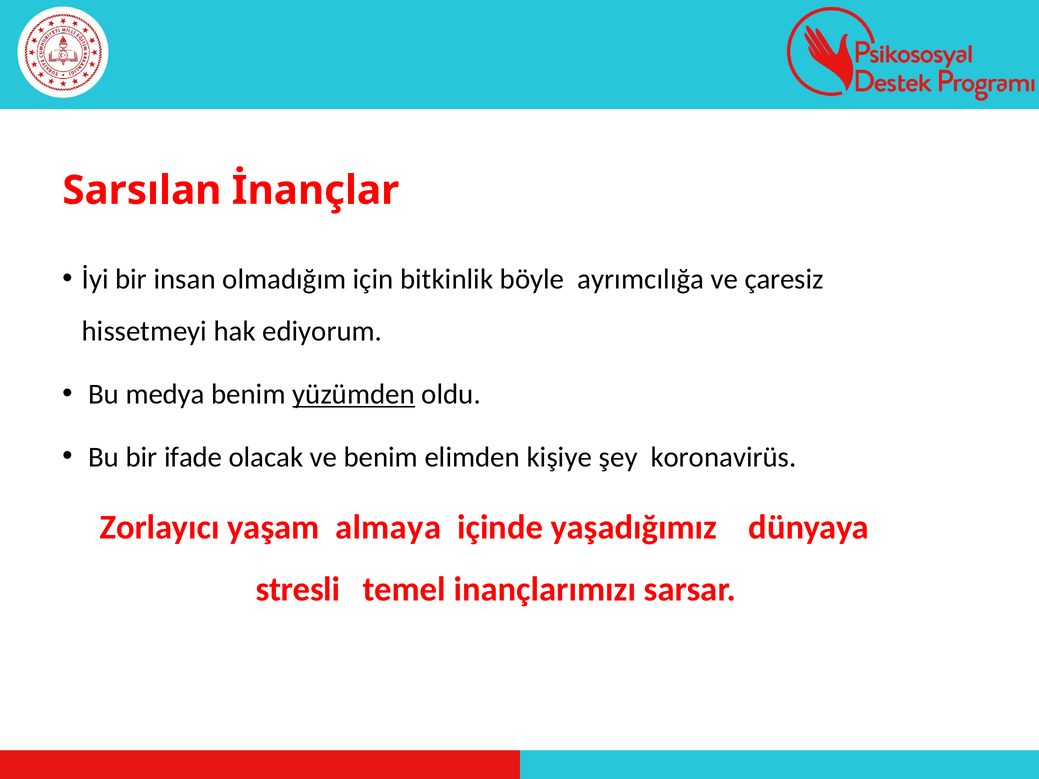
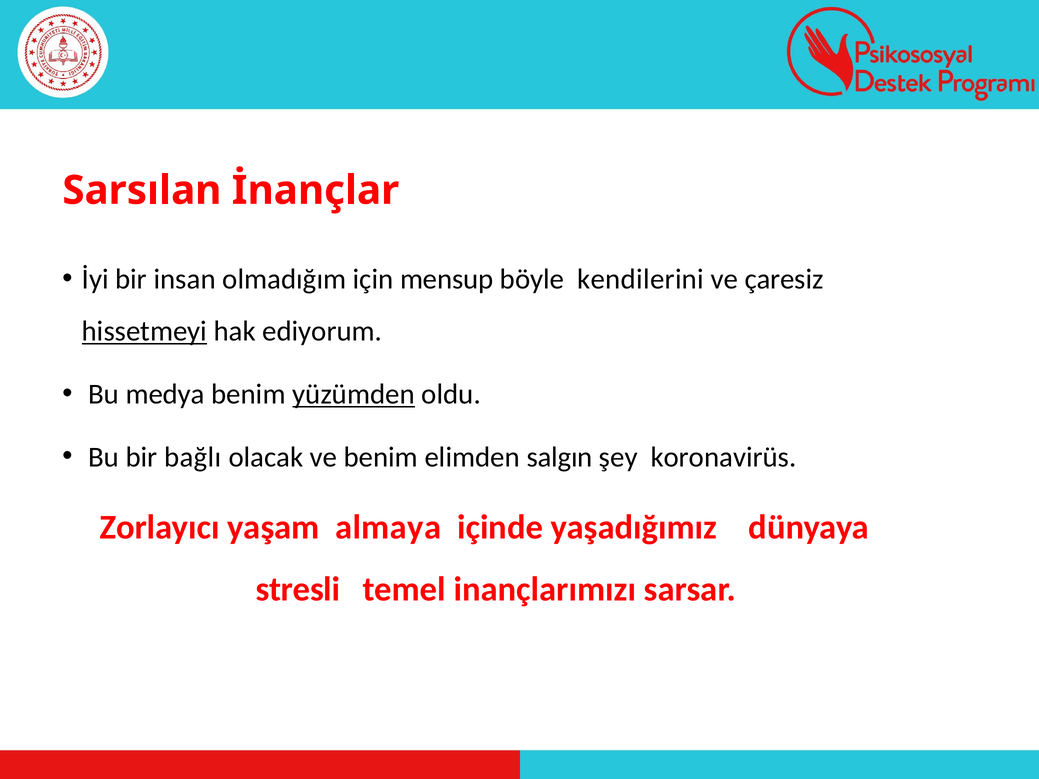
bitkinlik: bitkinlik -> mensup
ayrımcılığa: ayrımcılığa -> kendilerini
hissetmeyi underline: none -> present
ifade: ifade -> bağlı
kişiye: kişiye -> salgın
